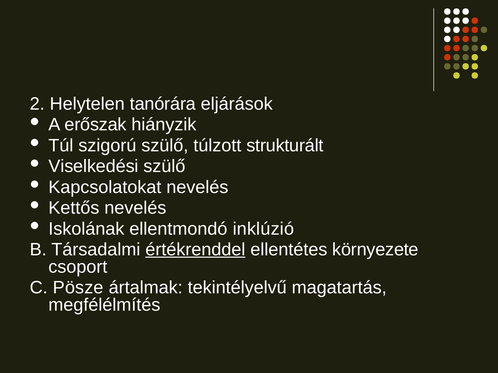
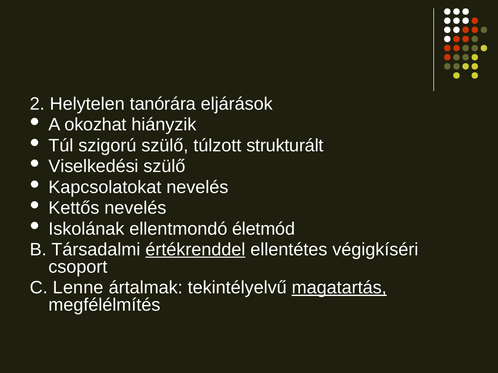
erőszak: erőszak -> okozhat
inklúzió: inklúzió -> életmód
környezete: környezete -> végigkíséri
Pösze: Pösze -> Lenne
magatartás underline: none -> present
